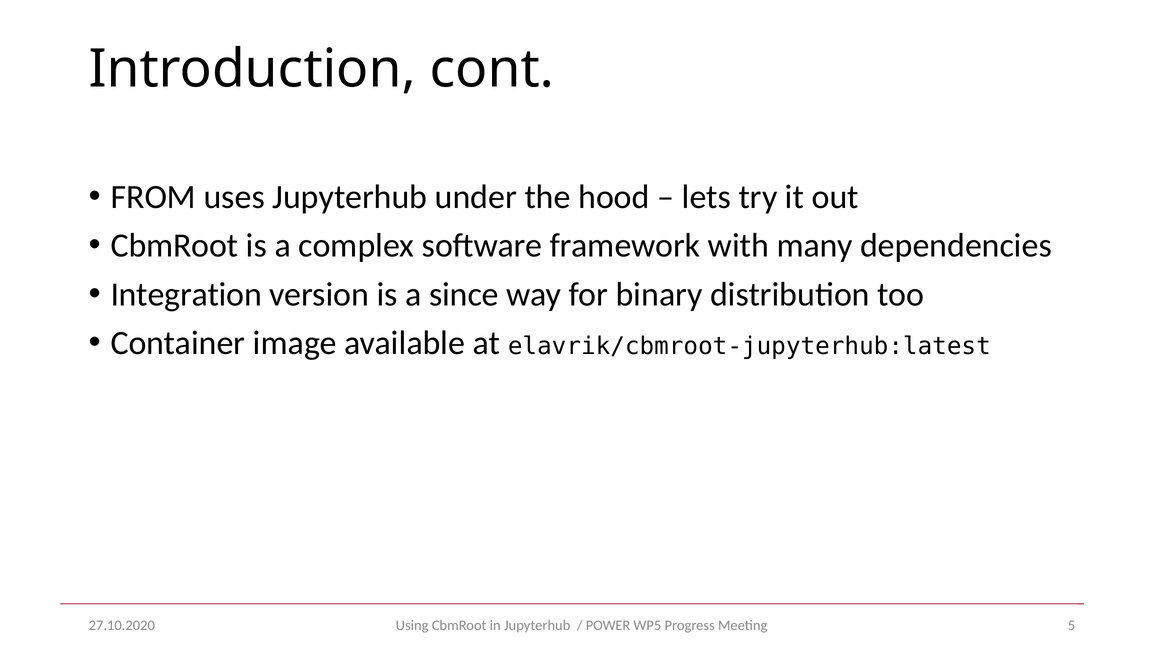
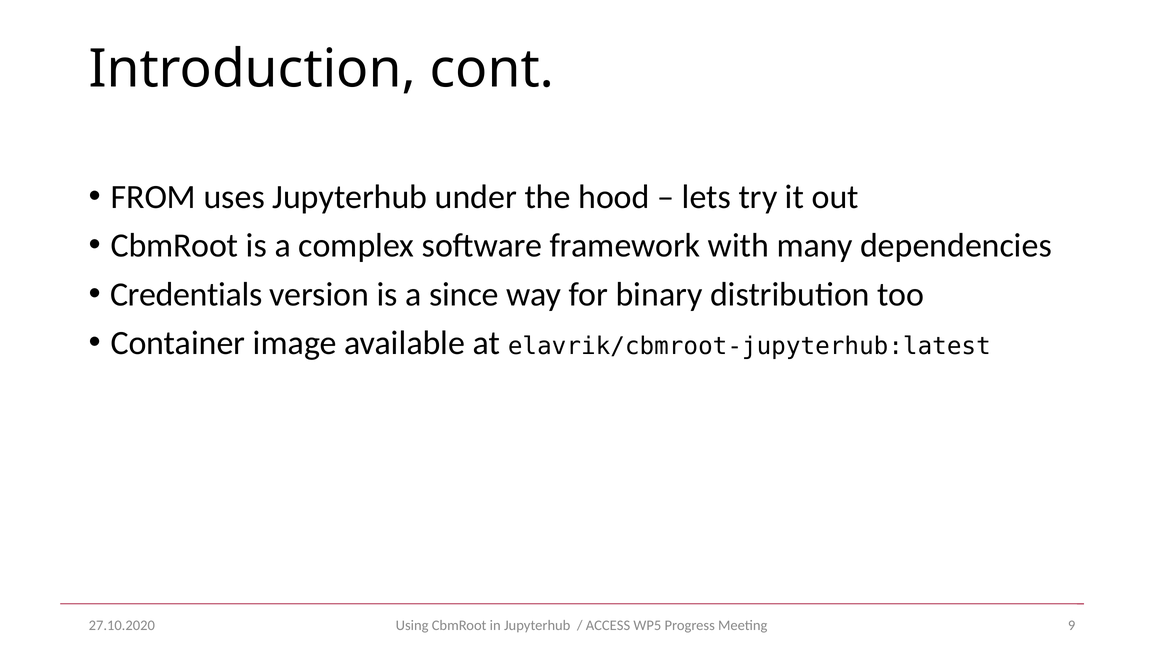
Integration: Integration -> Credentials
POWER: POWER -> ACCESS
5: 5 -> 9
